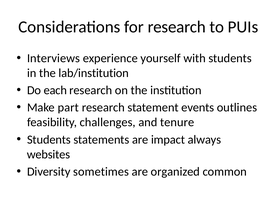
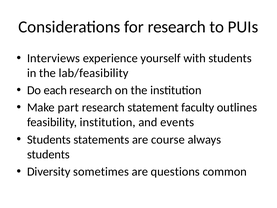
lab/institution: lab/institution -> lab/feasibility
events: events -> faculty
feasibility challenges: challenges -> institution
tenure: tenure -> events
impact: impact -> course
websites at (48, 154): websites -> students
organized: organized -> questions
